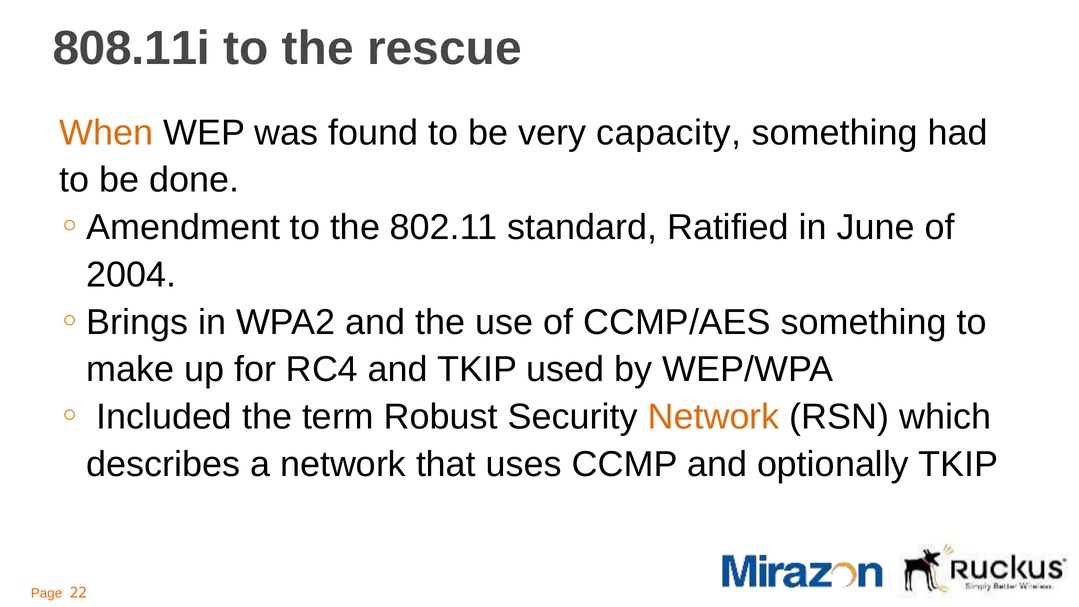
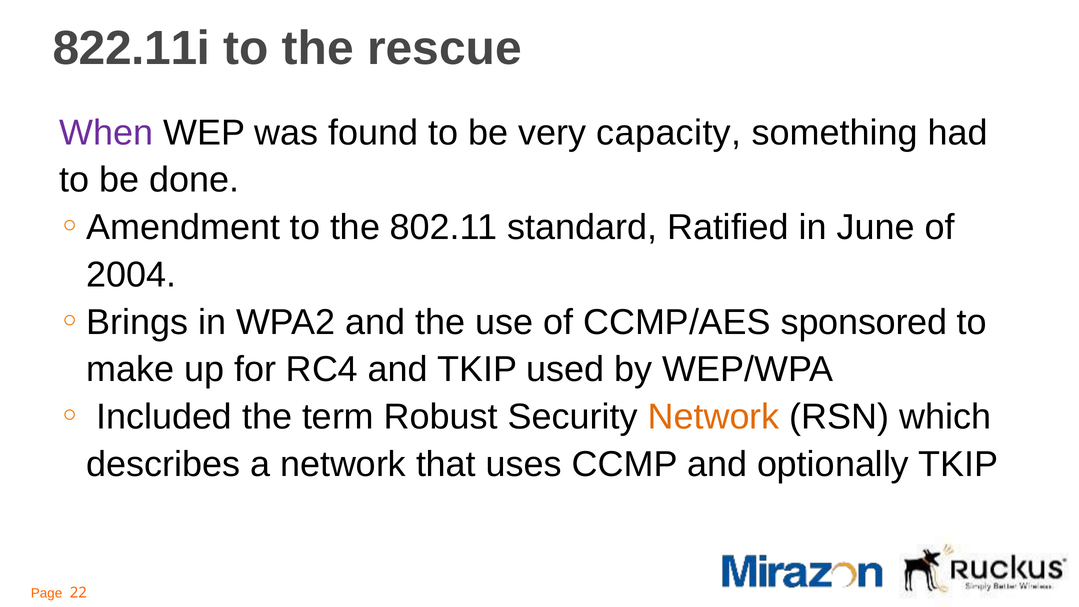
808.11i: 808.11i -> 822.11i
When colour: orange -> purple
CCMP/AES something: something -> sponsored
